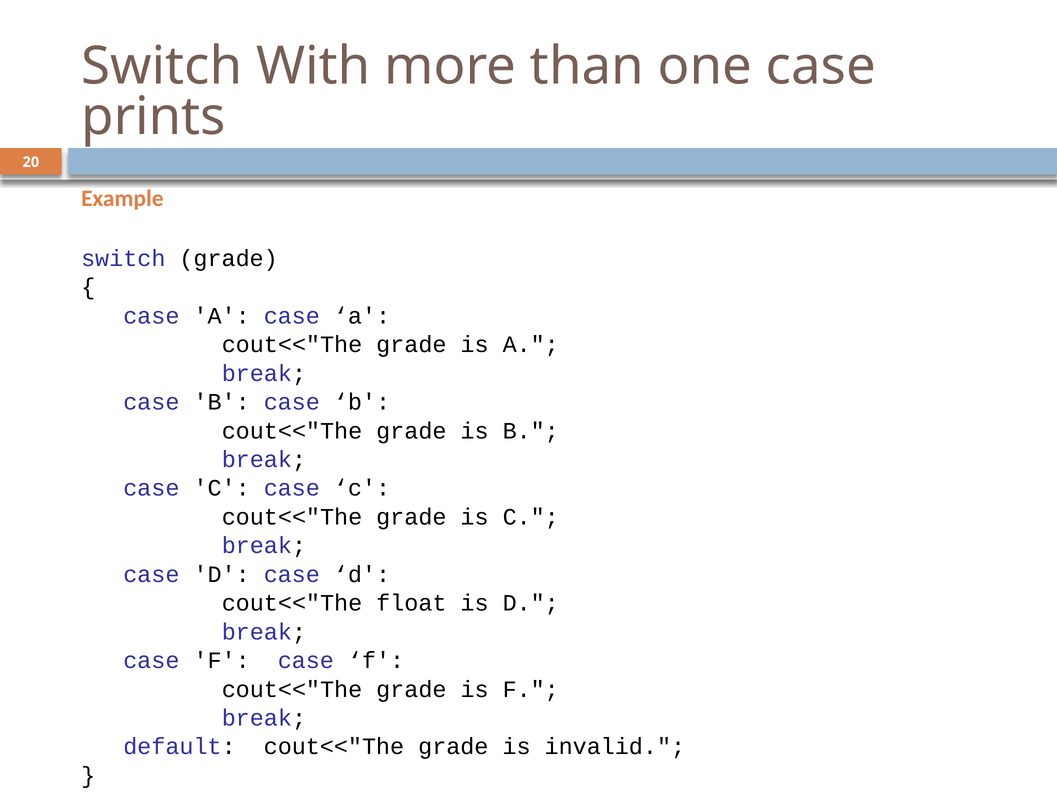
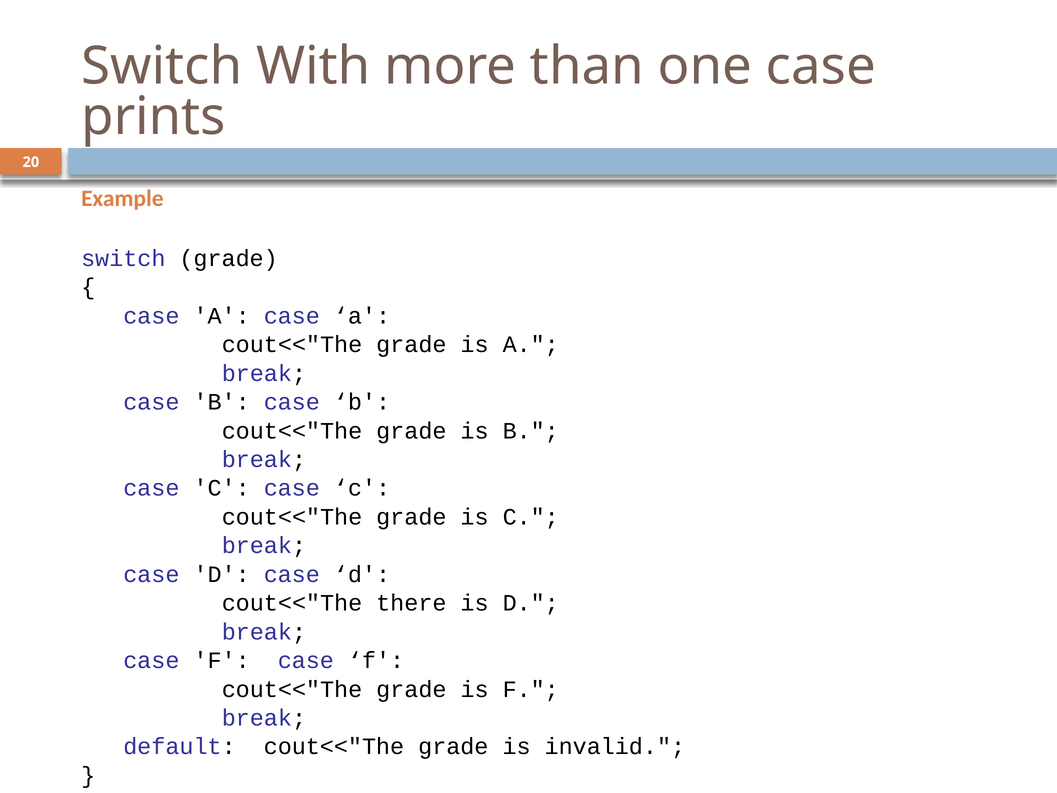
float: float -> there
